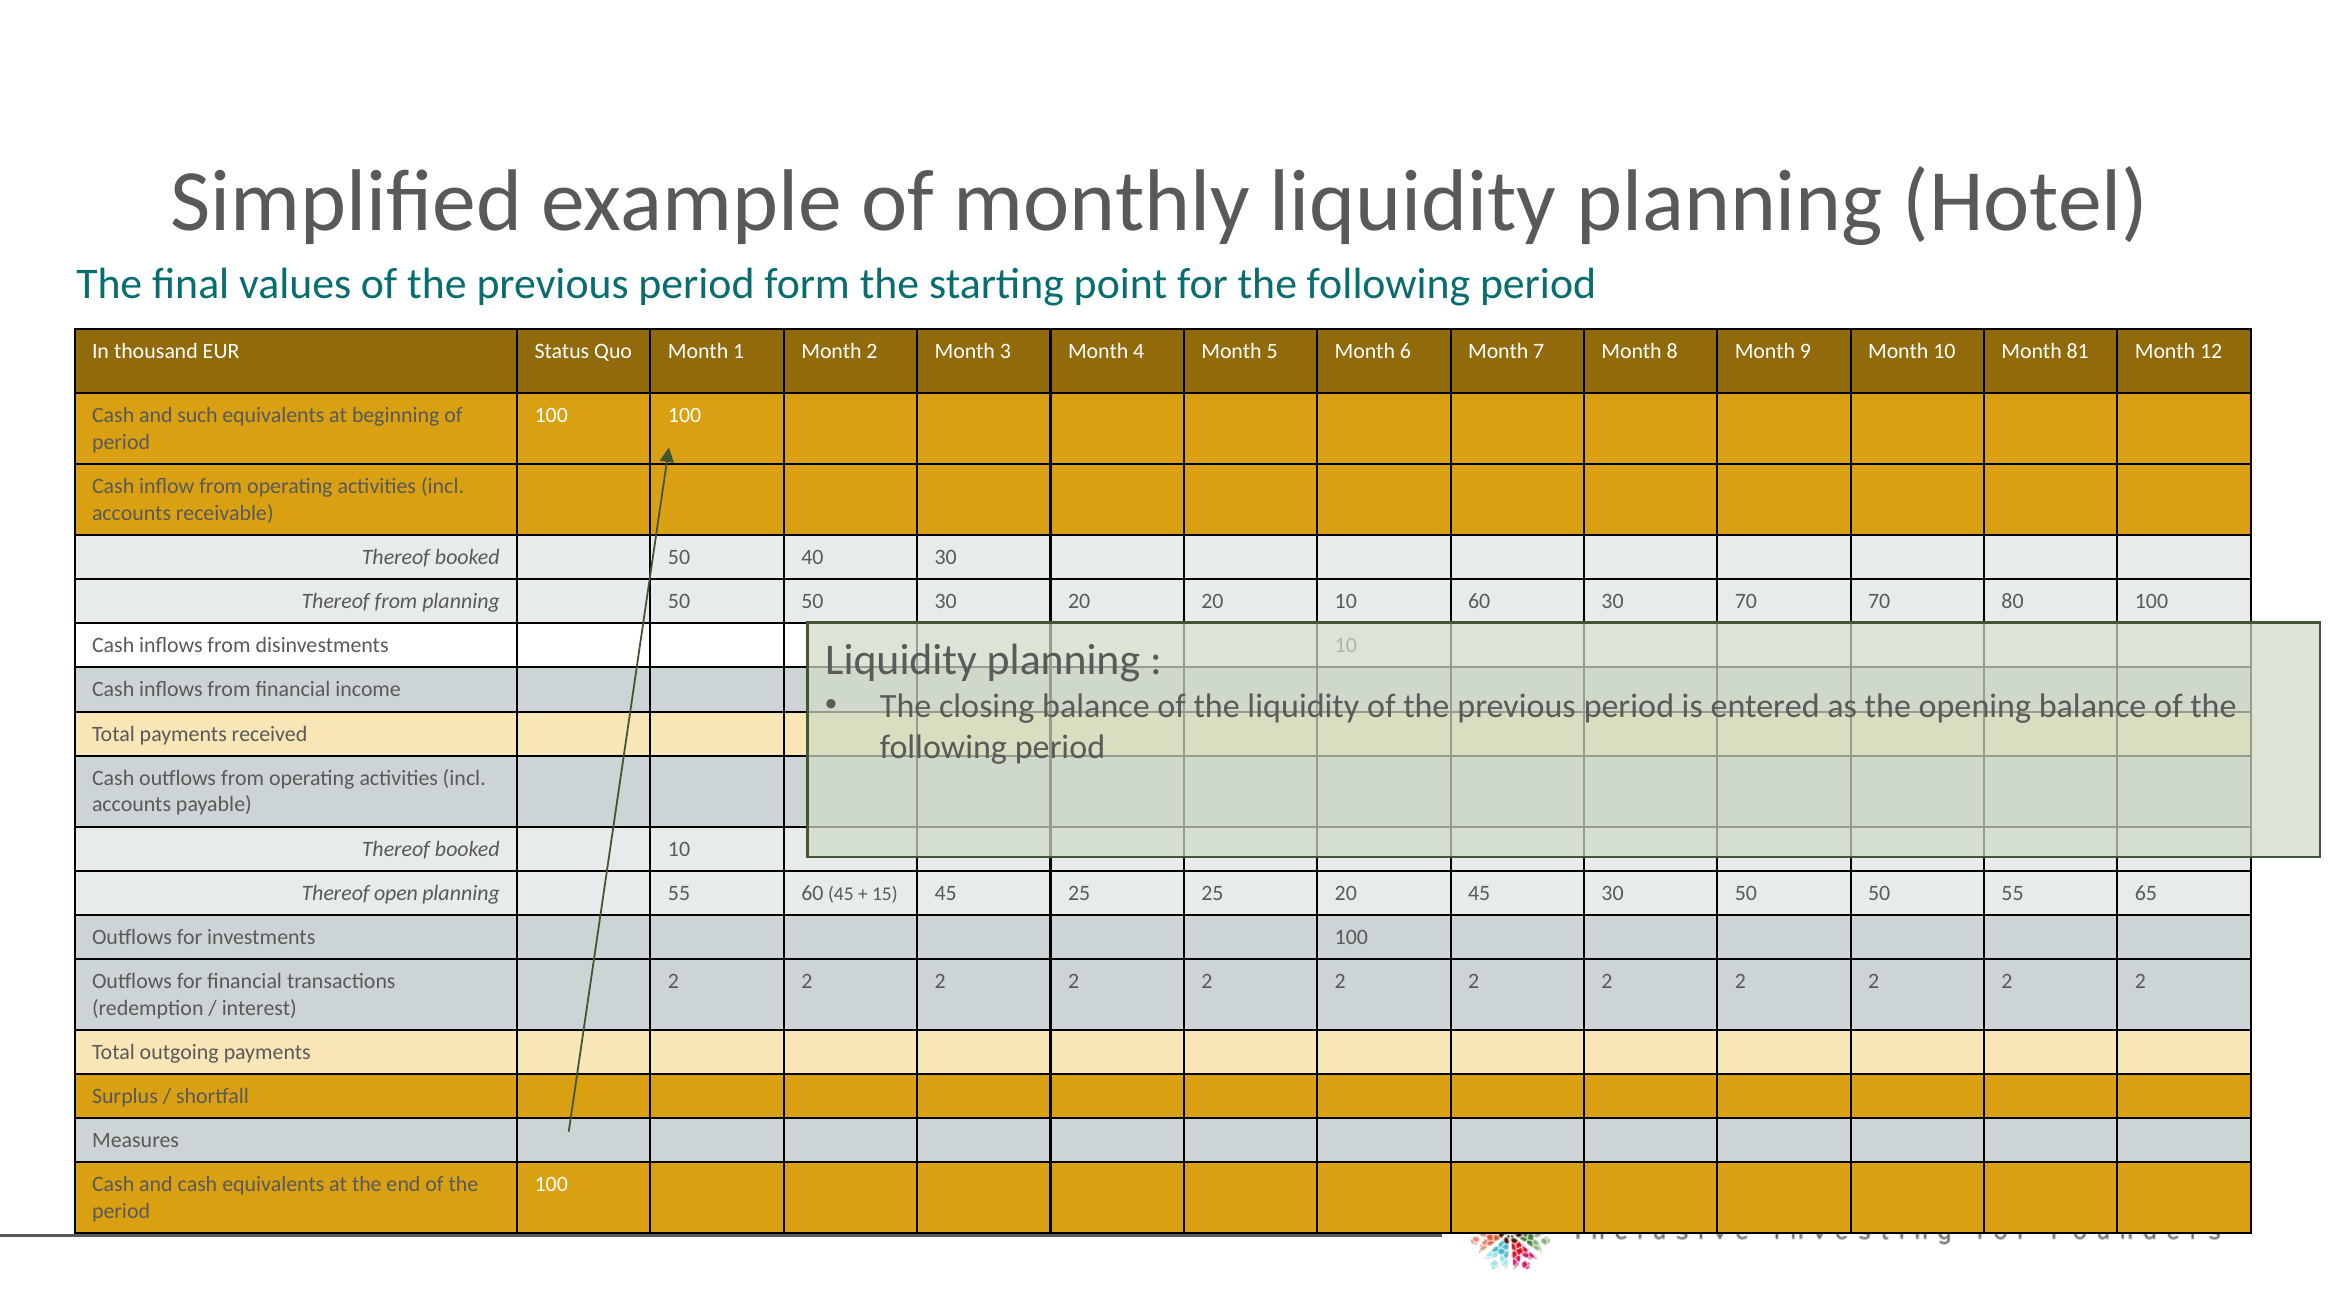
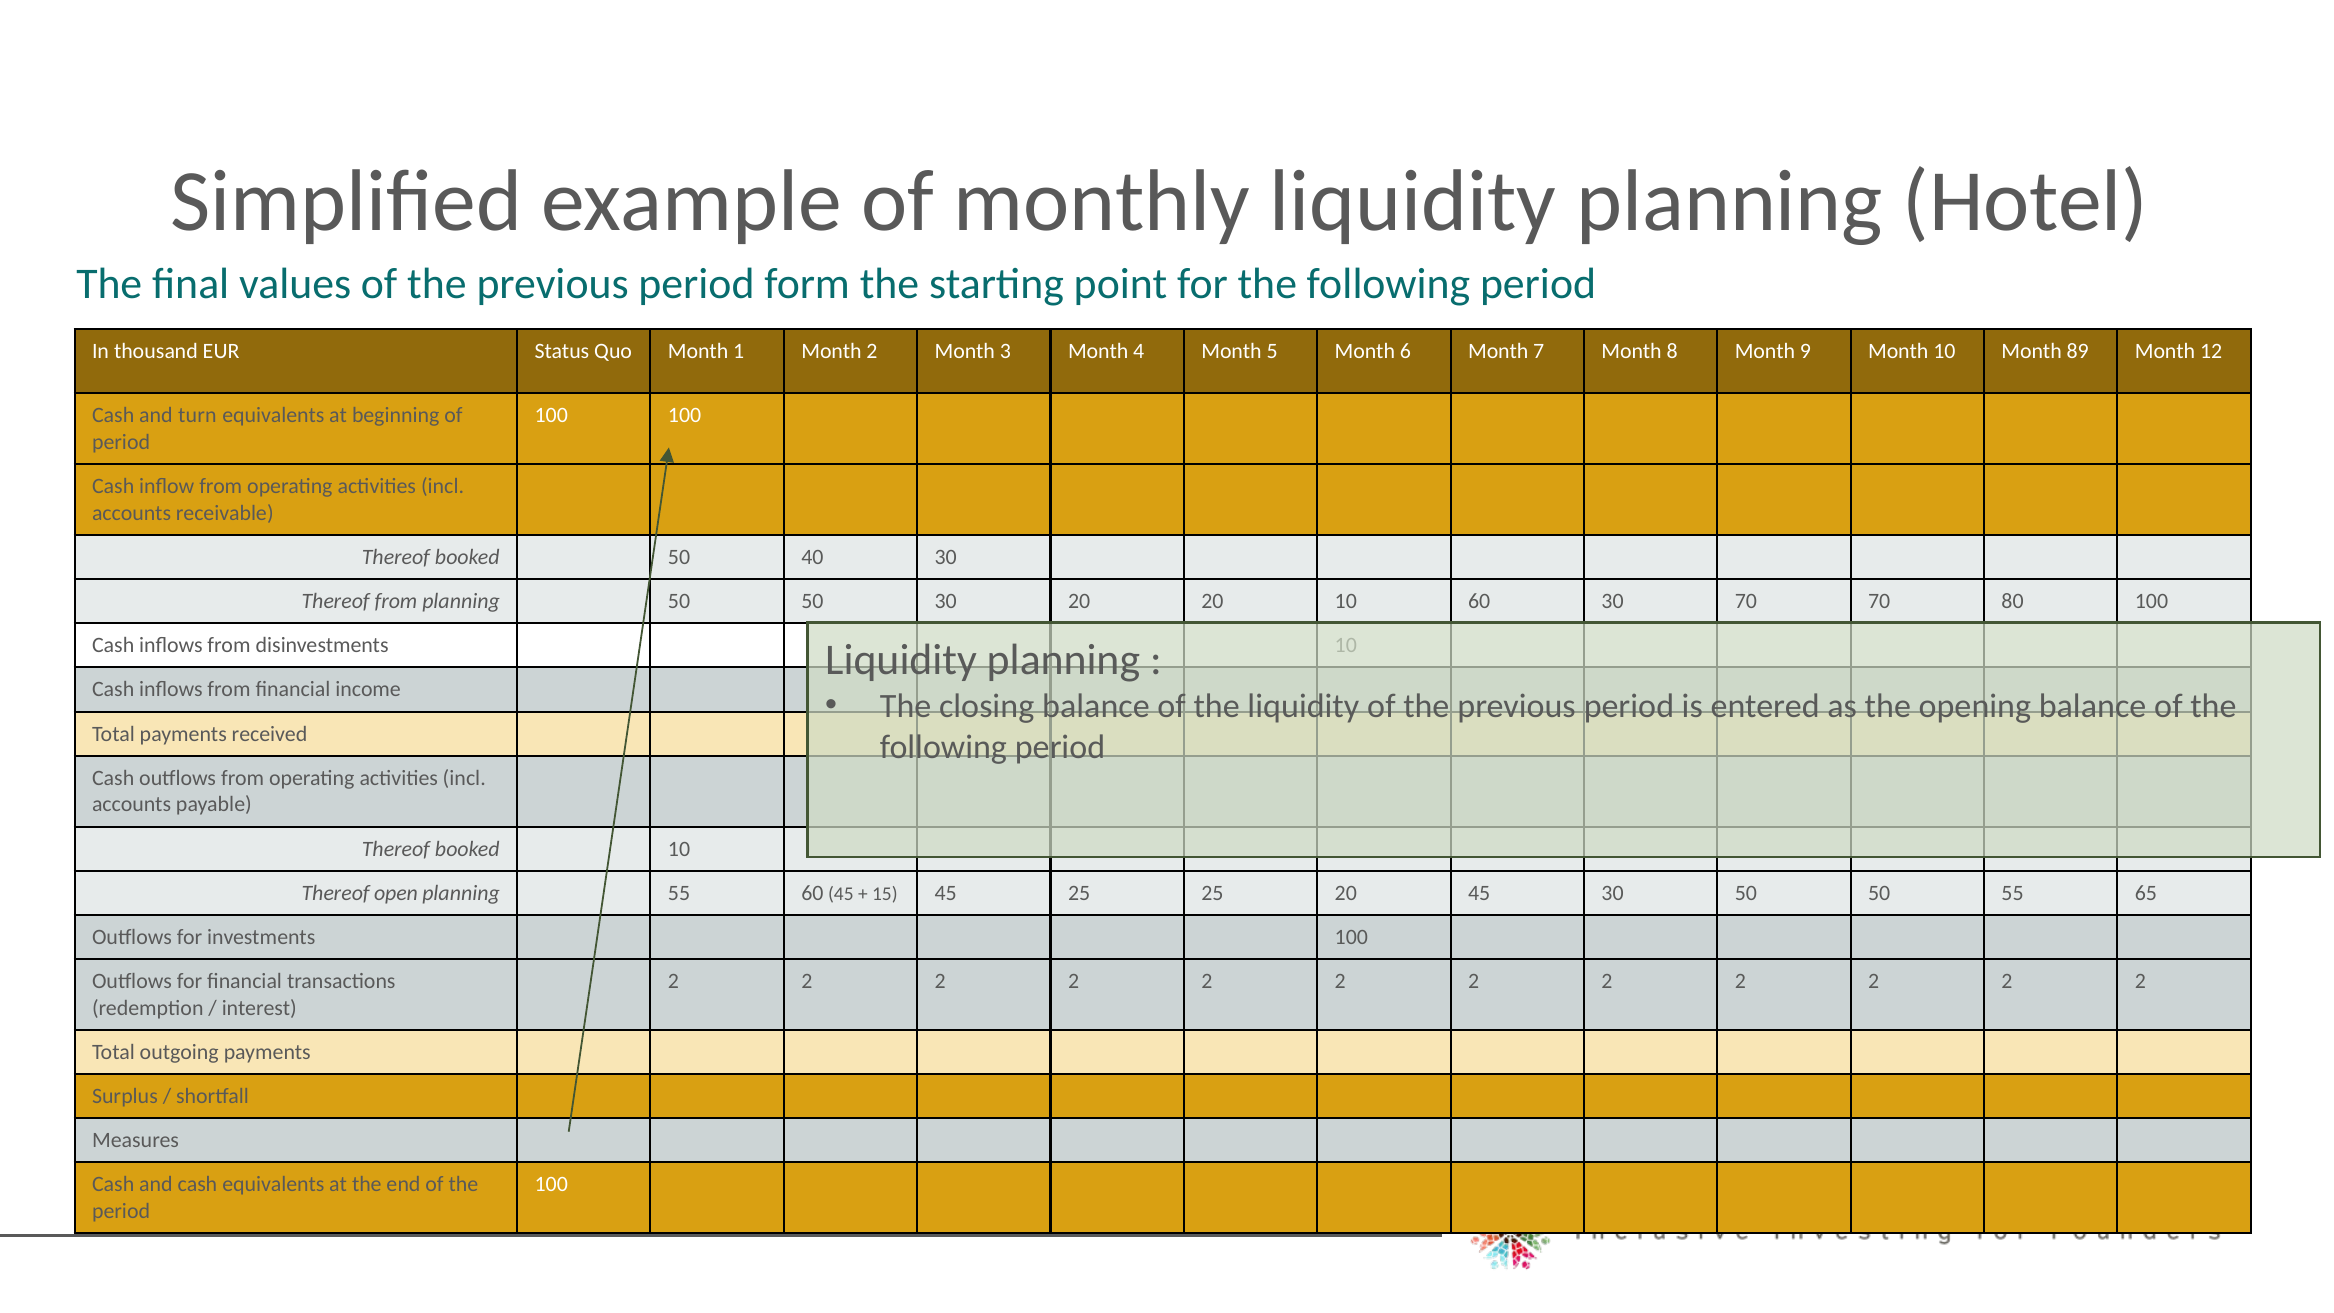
81: 81 -> 89
such: such -> turn
